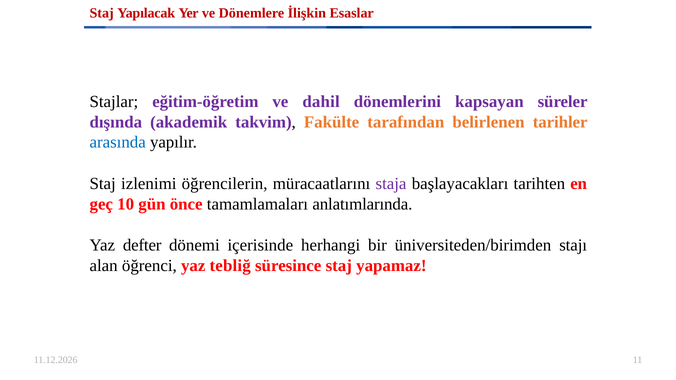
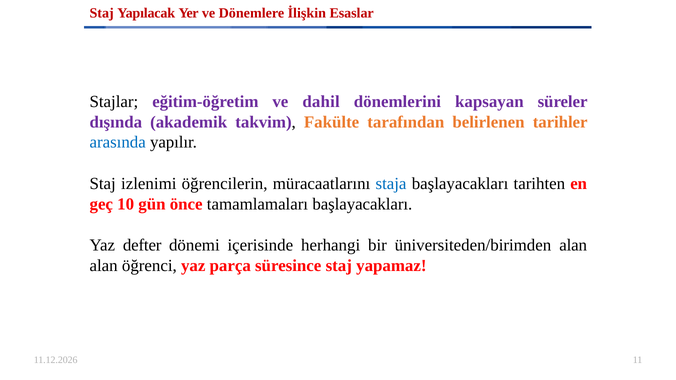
staja colour: purple -> blue
tamamlamaları anlatımlarında: anlatımlarında -> başlayacakları
üniversiteden/birimden stajı: stajı -> alan
tebliğ: tebliğ -> parça
